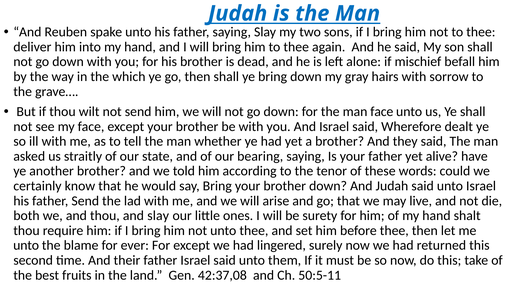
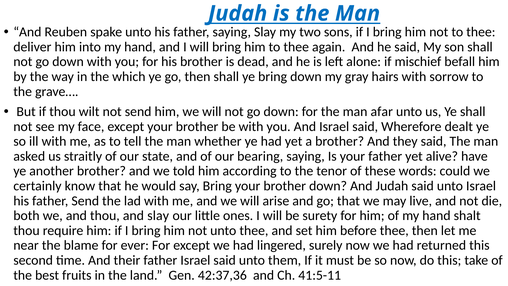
man face: face -> afar
unto at (26, 245): unto -> near
42:37,08: 42:37,08 -> 42:37,36
50:5-11: 50:5-11 -> 41:5-11
